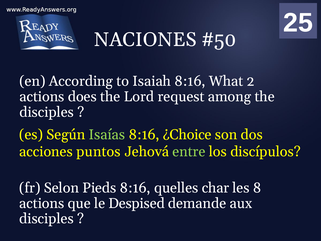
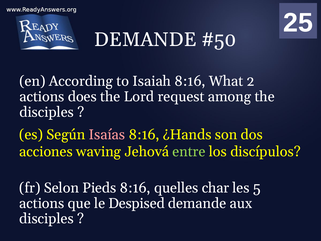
NACIONES at (145, 40): NACIONES -> DEMANDE
Isaías colour: light green -> pink
¿Choice: ¿Choice -> ¿Hands
puntos: puntos -> waving
8: 8 -> 5
